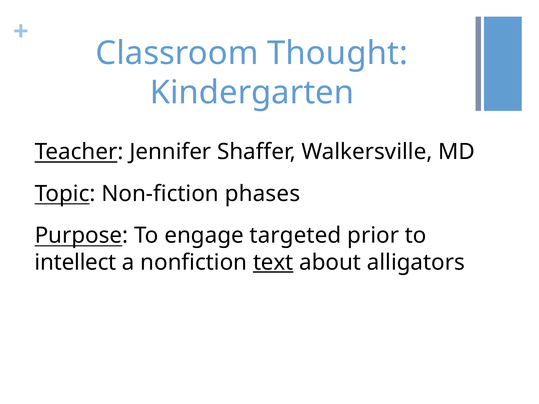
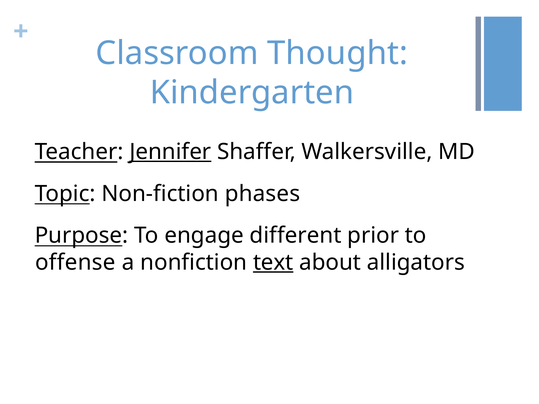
Jennifer underline: none -> present
targeted: targeted -> different
intellect: intellect -> offense
